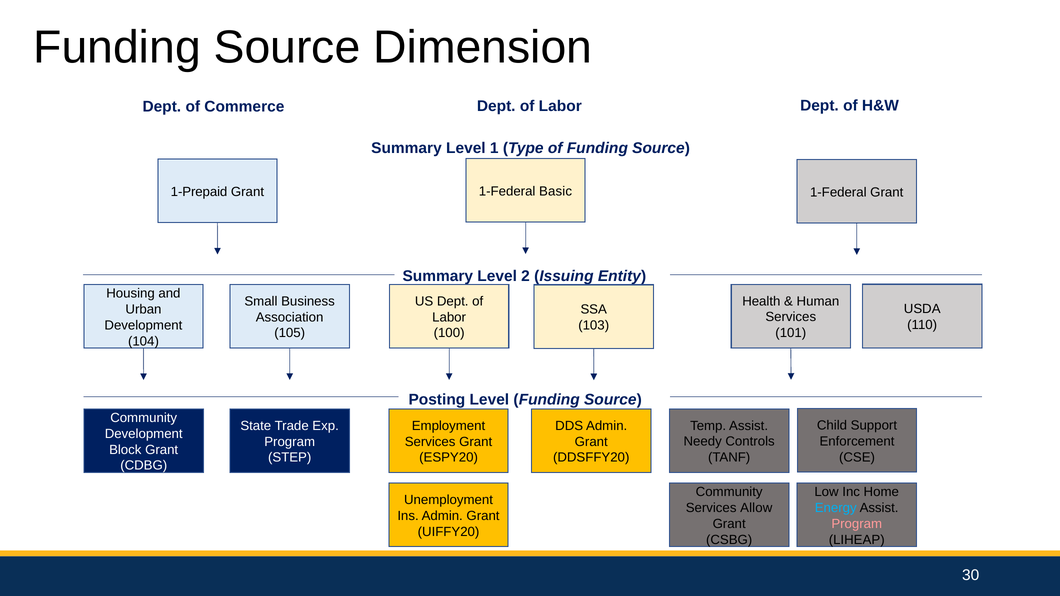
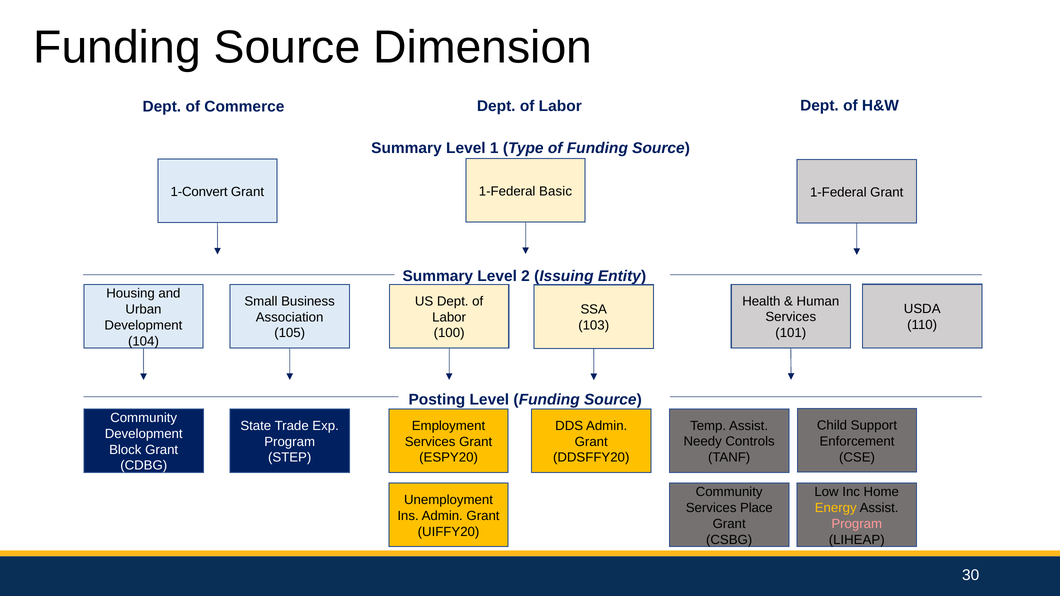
1-Prepaid: 1-Prepaid -> 1-Convert
Allow: Allow -> Place
Energy colour: light blue -> yellow
